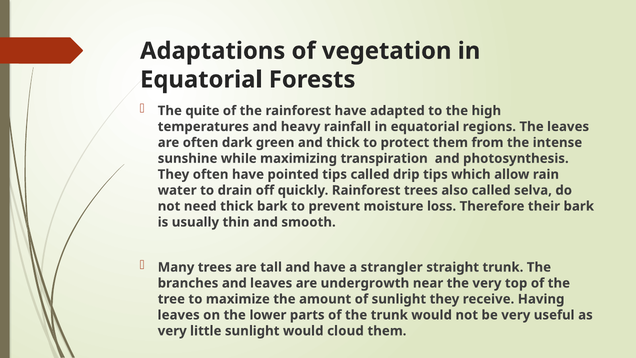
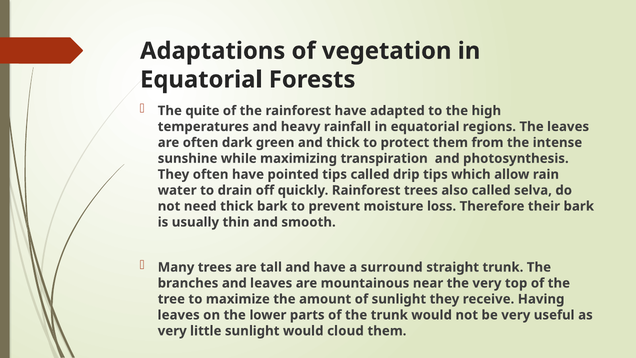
strangler: strangler -> surround
undergrowth: undergrowth -> mountainous
